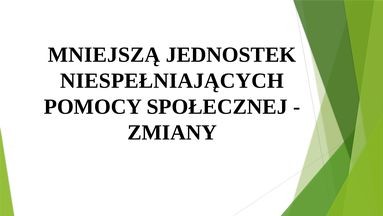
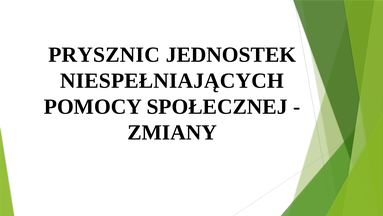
MNIEJSZĄ: MNIEJSZĄ -> PRYSZNIC
